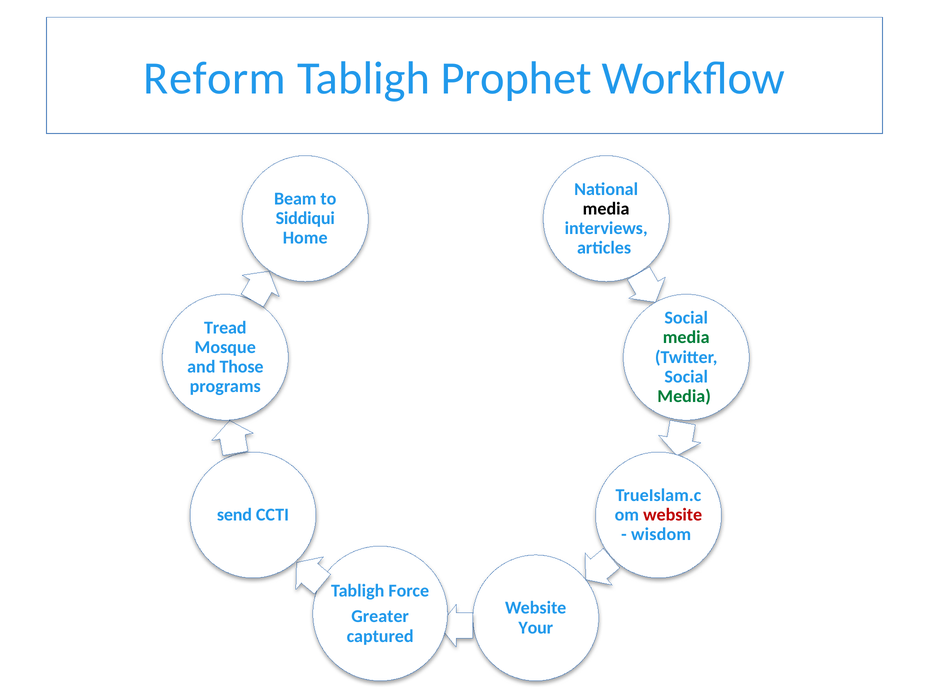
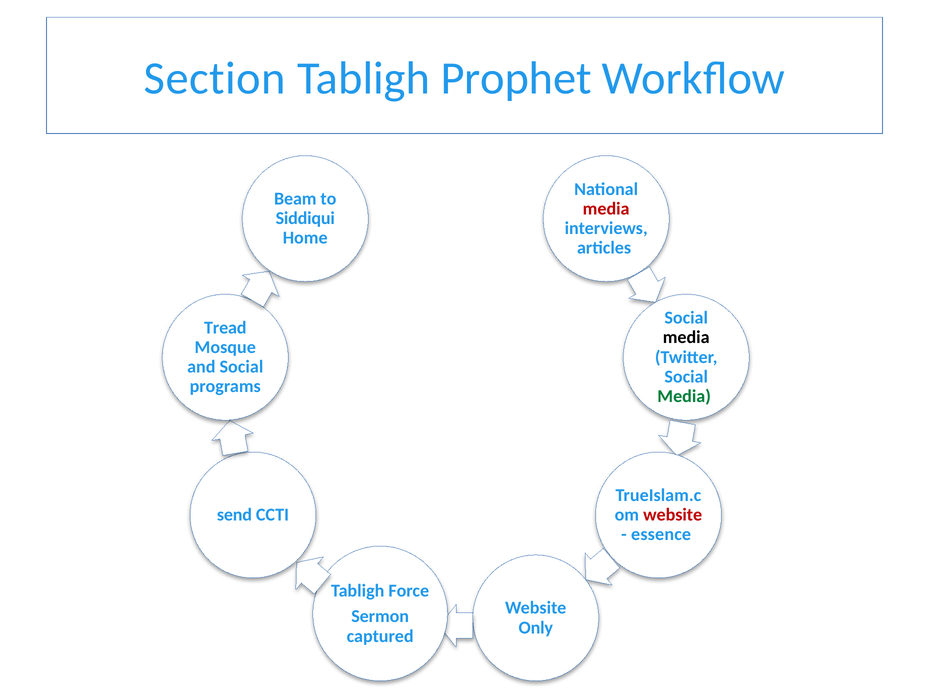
Reform: Reform -> Section
media at (606, 209) colour: black -> red
media at (686, 337) colour: green -> black
and Those: Those -> Social
wisdom: wisdom -> essence
Greater: Greater -> Sermon
Your: Your -> Only
